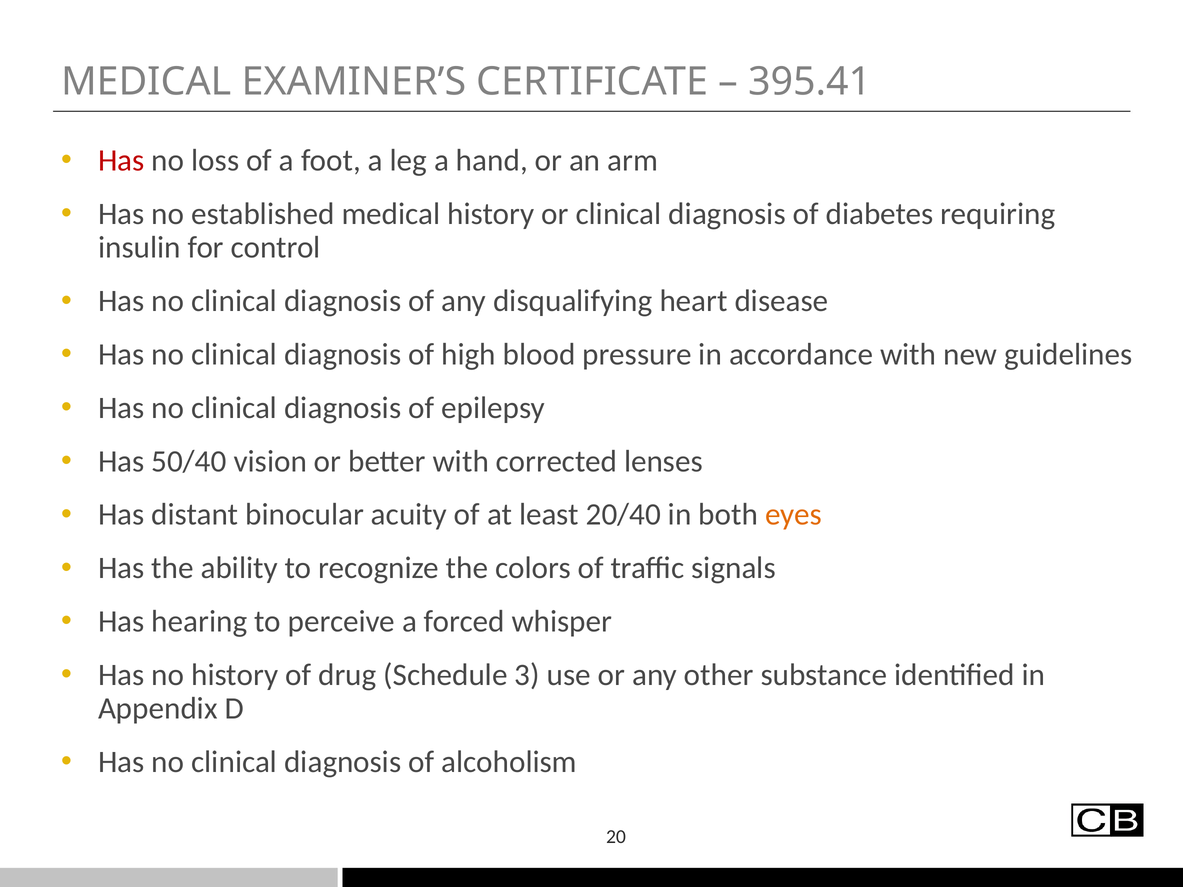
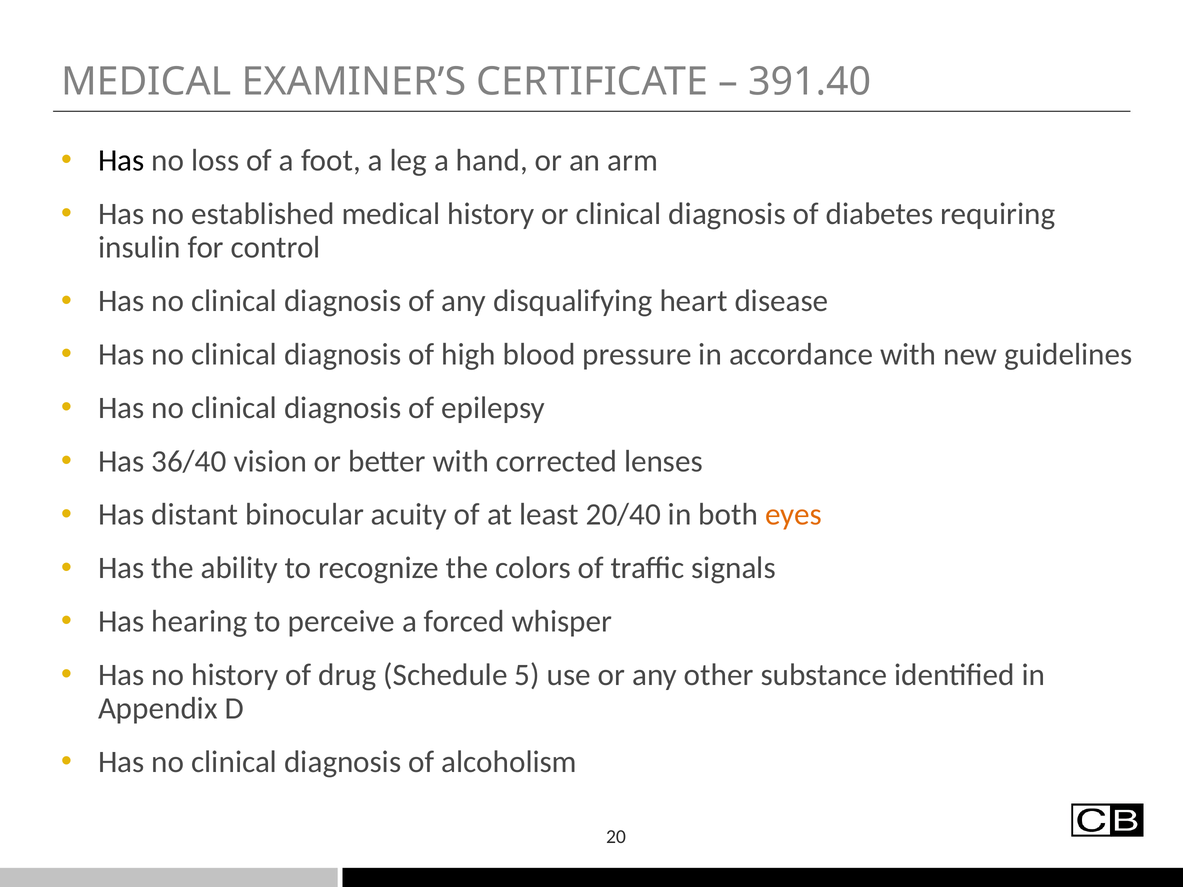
395.41: 395.41 -> 391.40
Has at (121, 161) colour: red -> black
50/40: 50/40 -> 36/40
3: 3 -> 5
